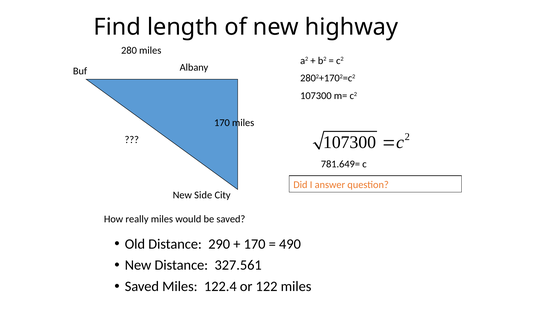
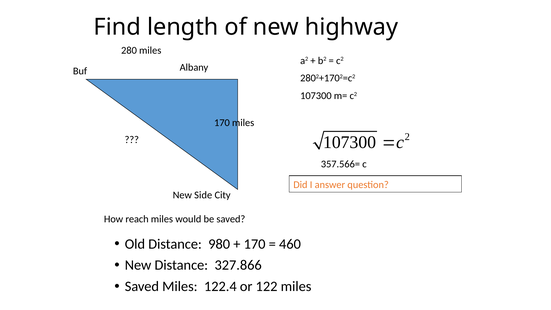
781.649=: 781.649= -> 357.566=
really: really -> reach
290: 290 -> 980
490: 490 -> 460
327.561: 327.561 -> 327.866
